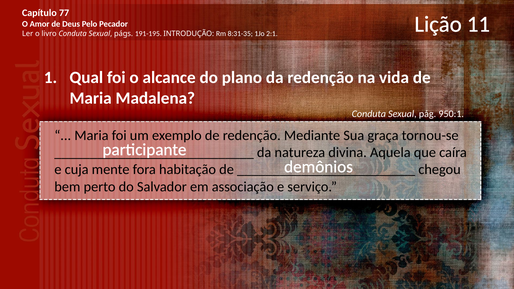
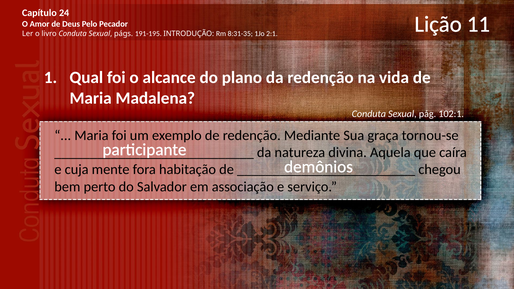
77: 77 -> 24
950:1: 950:1 -> 102:1
